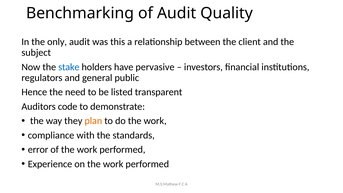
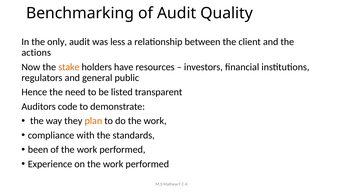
this: this -> less
subject: subject -> actions
stake colour: blue -> orange
pervasive: pervasive -> resources
error: error -> been
